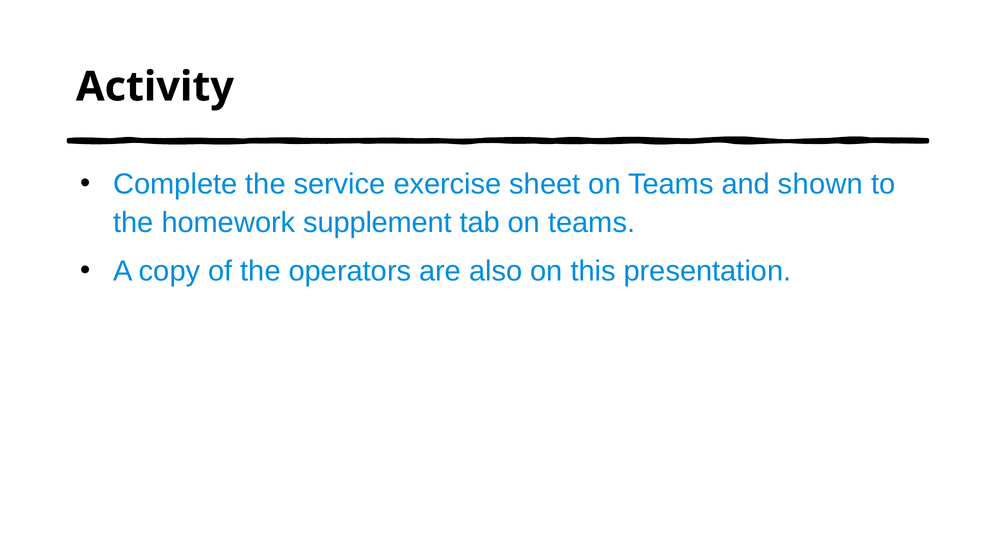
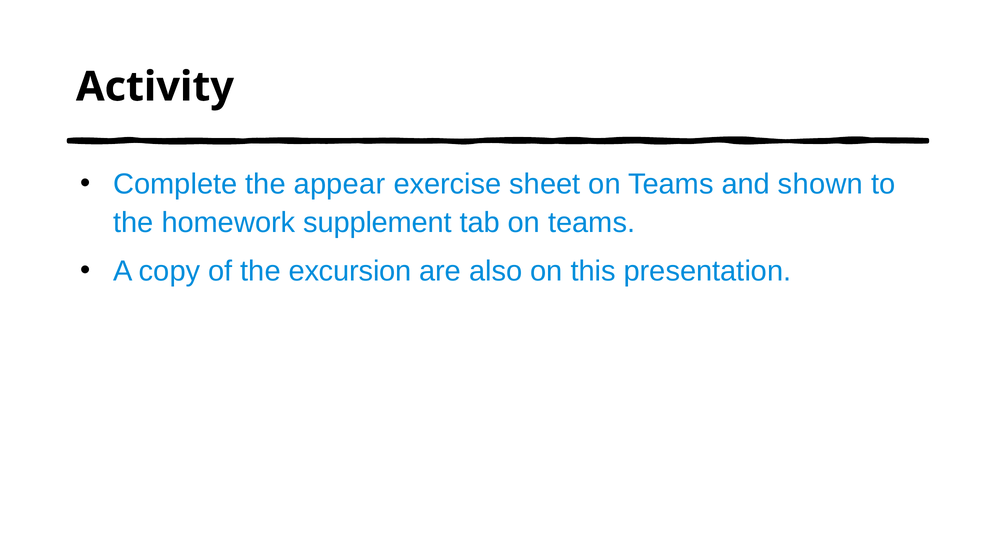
service: service -> appear
operators: operators -> excursion
